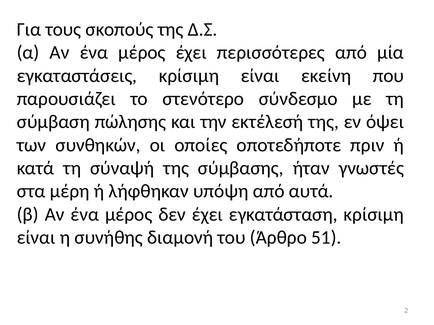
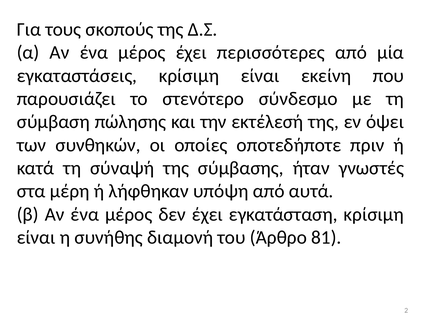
51: 51 -> 81
